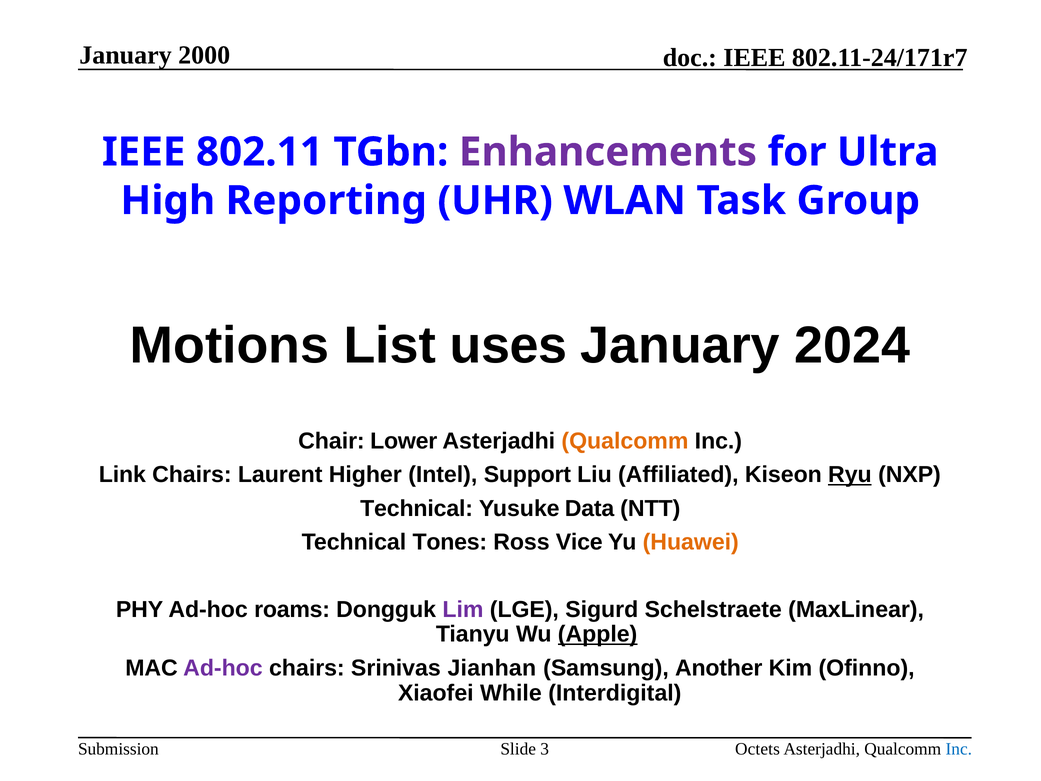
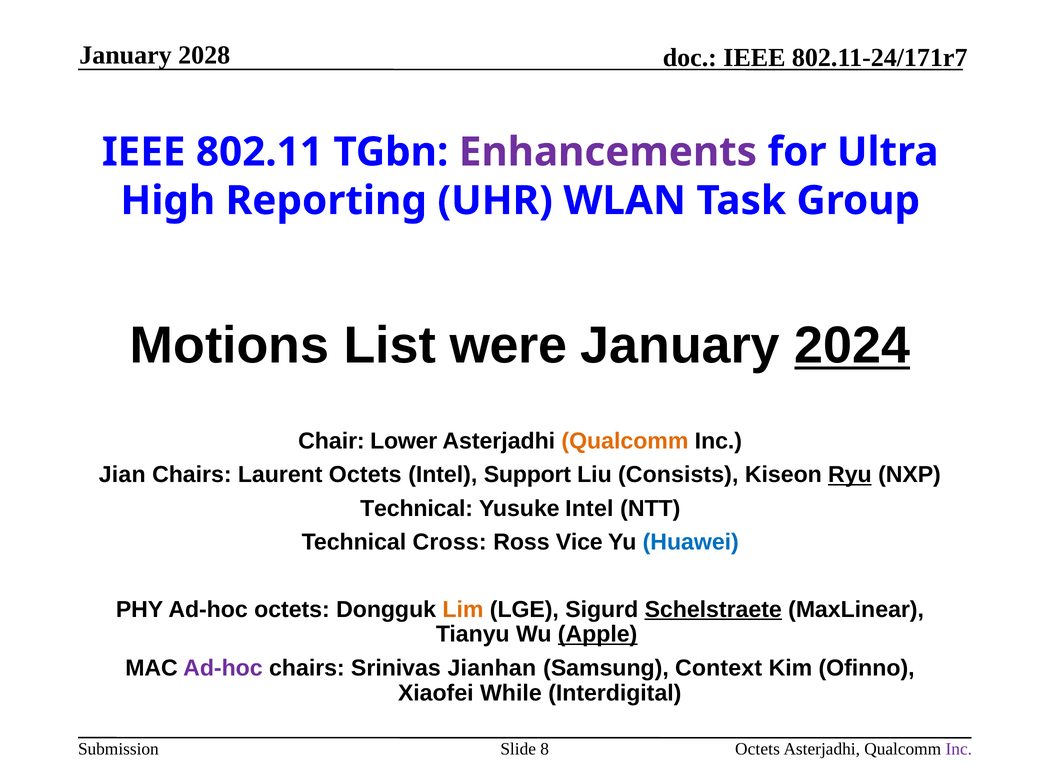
2000: 2000 -> 2028
uses: uses -> were
2024 underline: none -> present
Link: Link -> Jian
Laurent Higher: Higher -> Octets
Affiliated: Affiliated -> Consists
Yusuke Data: Data -> Intel
Tones: Tones -> Cross
Huawei colour: orange -> blue
Ad-hoc roams: roams -> octets
Lim colour: purple -> orange
Schelstraete underline: none -> present
Another: Another -> Context
3: 3 -> 8
Inc at (959, 749) colour: blue -> purple
